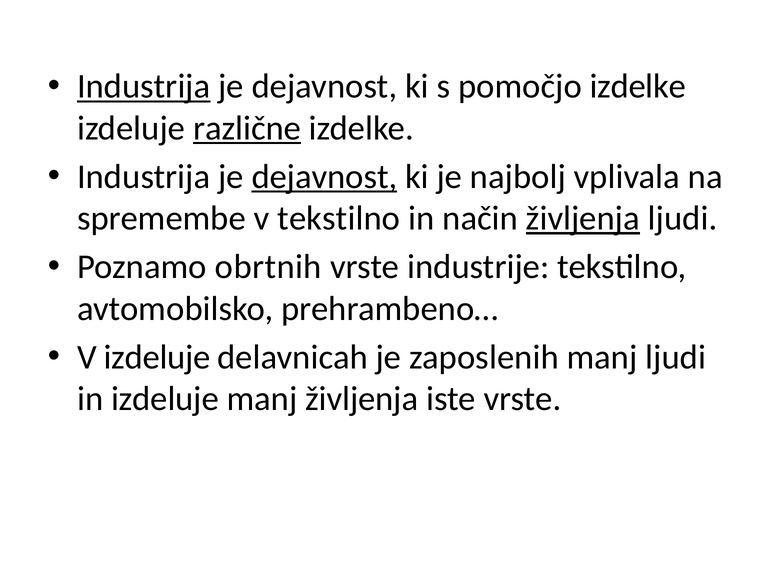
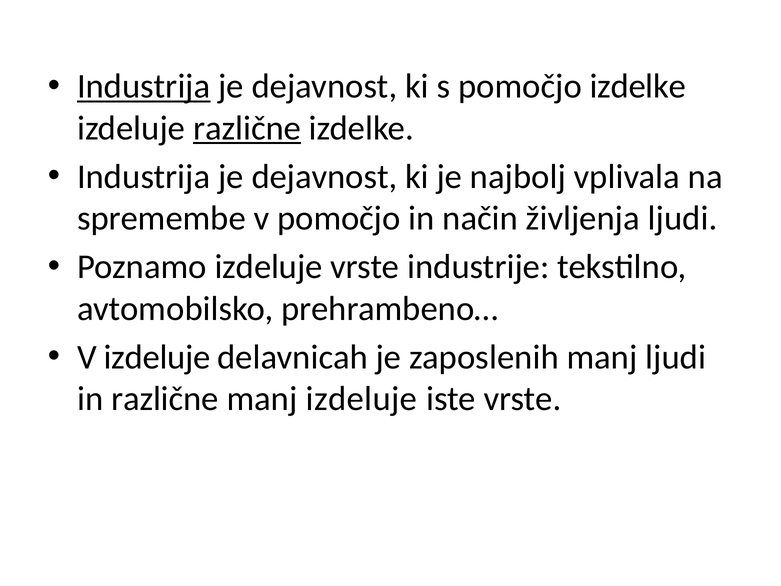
dejavnost at (324, 177) underline: present -> none
v tekstilno: tekstilno -> pomočjo
življenja at (583, 218) underline: present -> none
Poznamo obrtnih: obrtnih -> izdeluje
in izdeluje: izdeluje -> različne
manj življenja: življenja -> izdeluje
